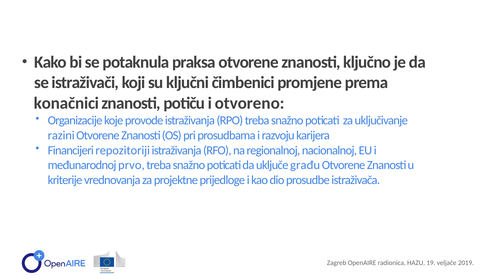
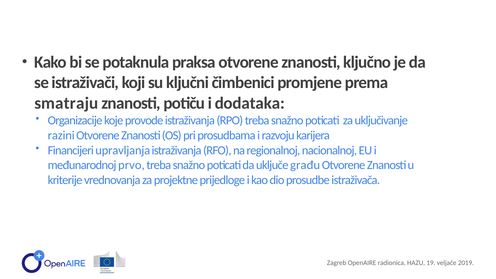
konačnici: konačnici -> smatraju
otvoreno: otvoreno -> dodataka
repozitoriji: repozitoriji -> upravljanja
